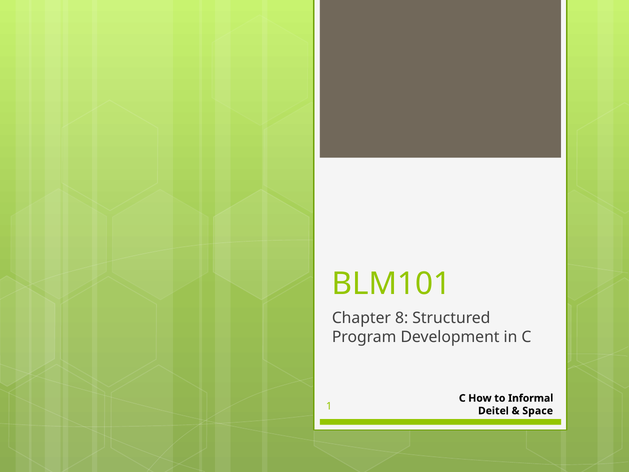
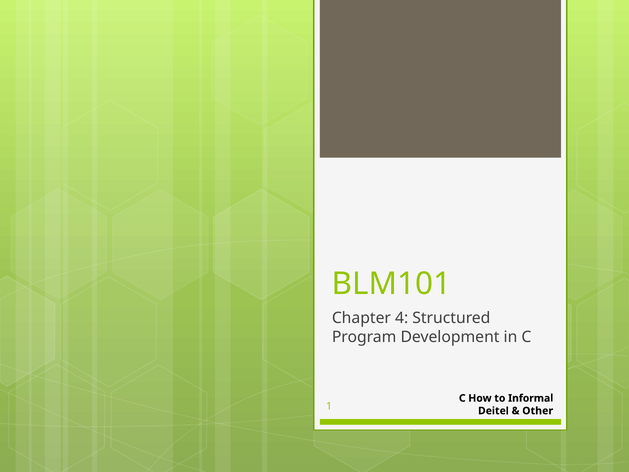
8: 8 -> 4
Space: Space -> Other
